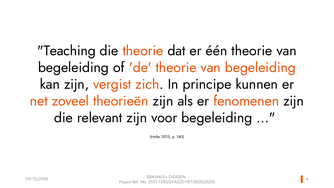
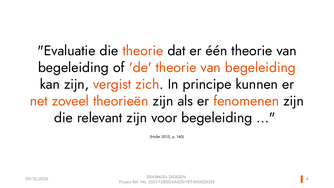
Teaching: Teaching -> Evaluatie
